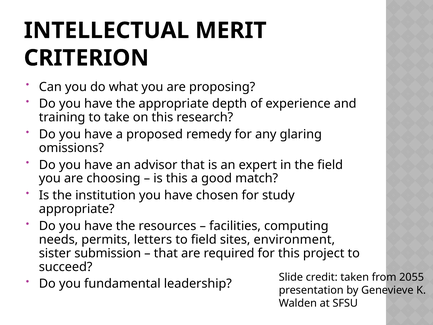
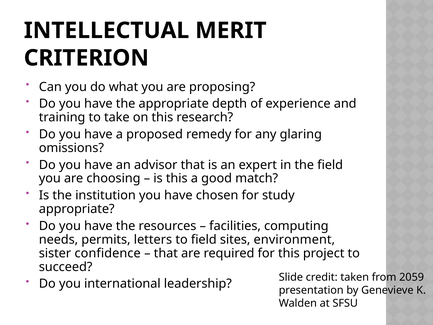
submission: submission -> confidence
2055: 2055 -> 2059
fundamental: fundamental -> international
